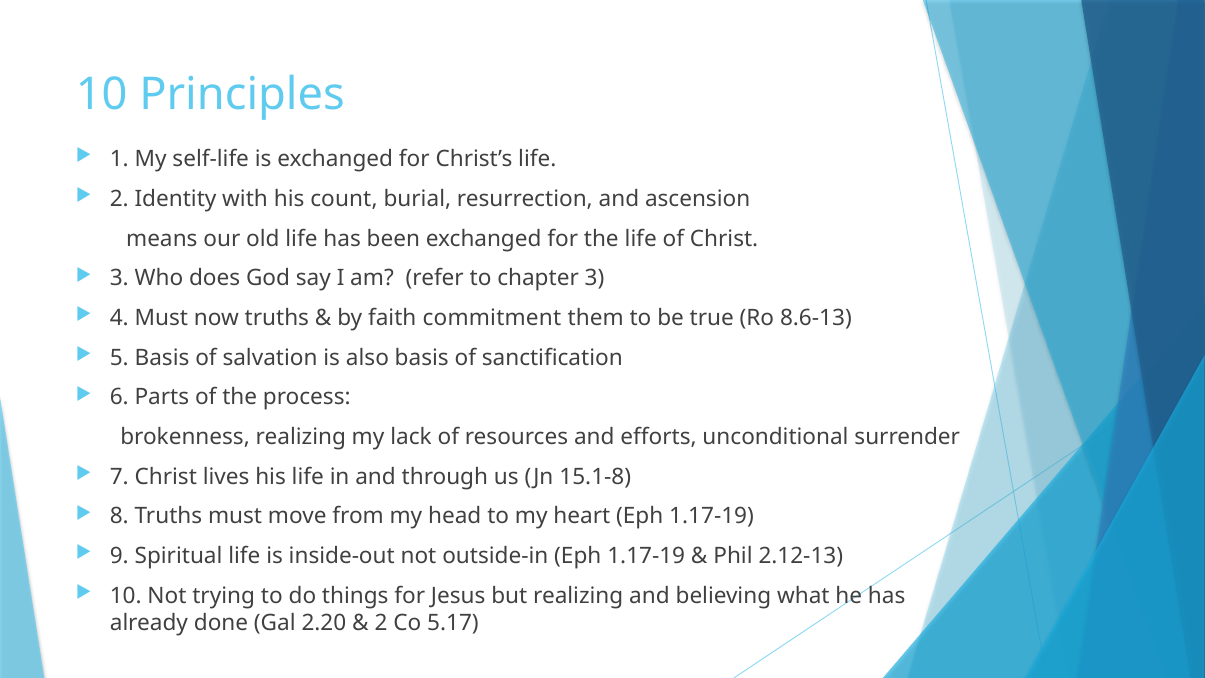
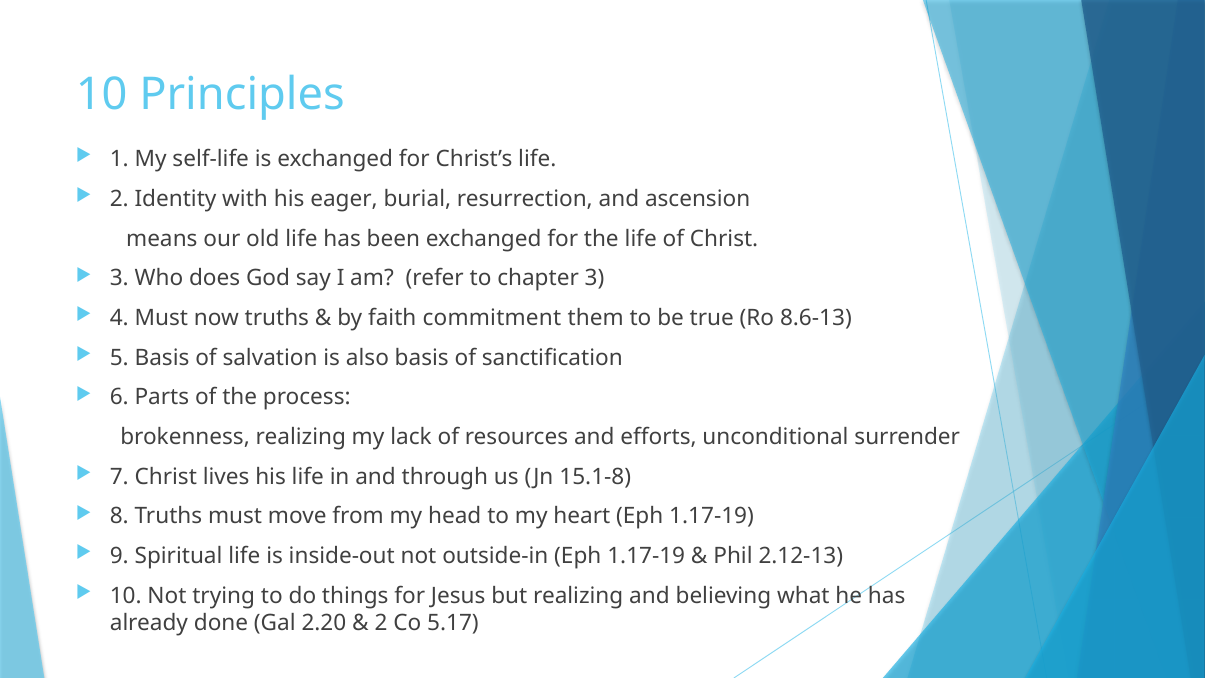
count: count -> eager
